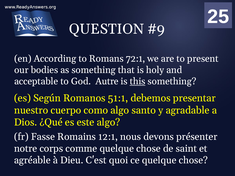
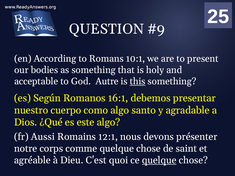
72:1: 72:1 -> 10:1
51:1: 51:1 -> 16:1
Fasse: Fasse -> Aussi
quelque at (159, 160) underline: none -> present
